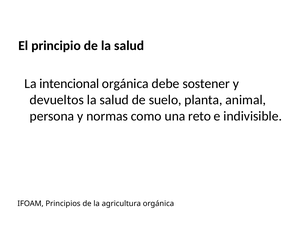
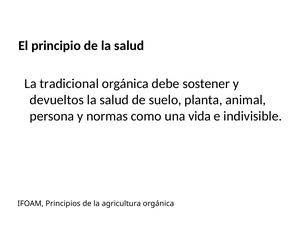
intencional: intencional -> tradicional
reto: reto -> vida
